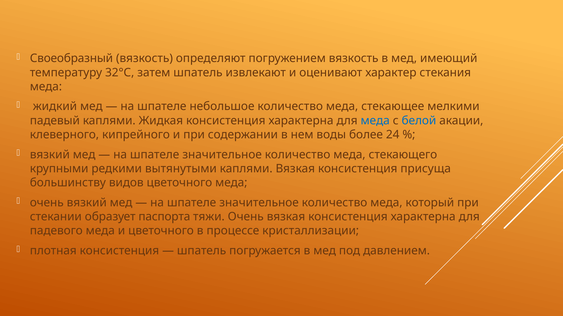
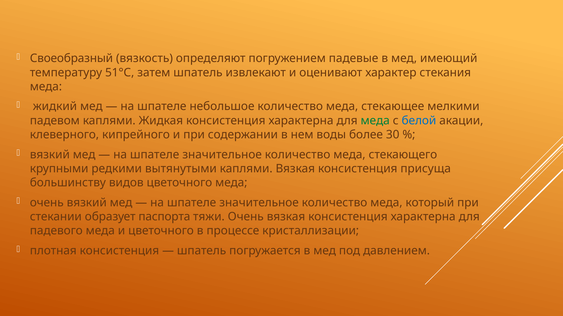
погружением вязкость: вязкость -> падевые
32°С: 32°С -> 51°С
падевый: падевый -> падевом
меда at (375, 121) colour: blue -> green
24: 24 -> 30
